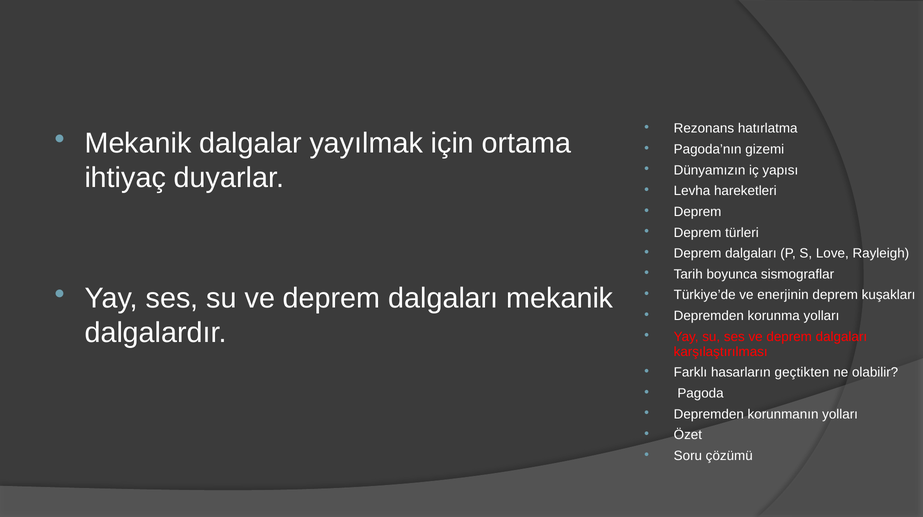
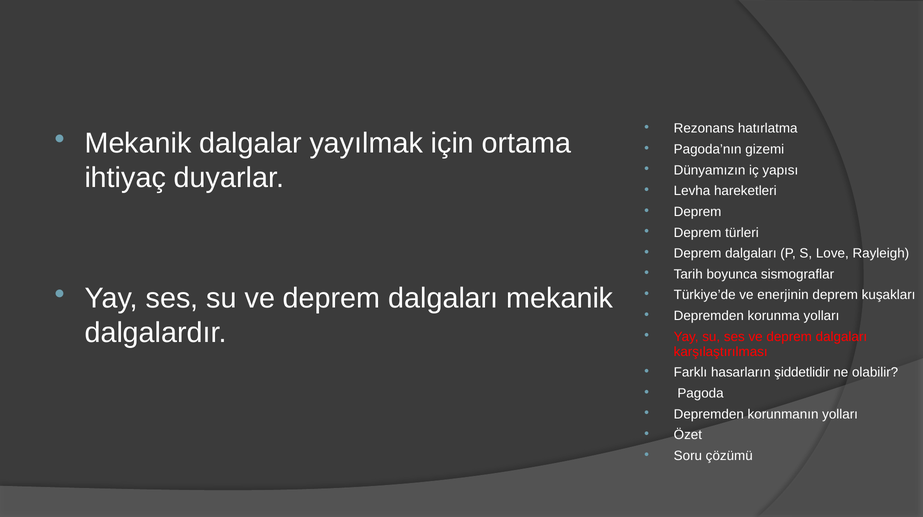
geçtikten: geçtikten -> şiddetlidir
